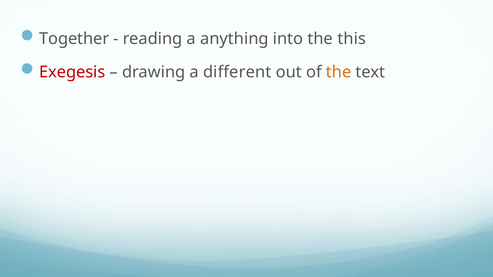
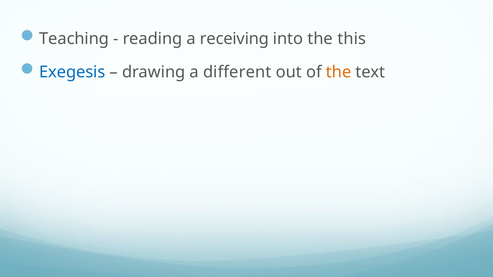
Together: Together -> Teaching
anything: anything -> receiving
Exegesis colour: red -> blue
